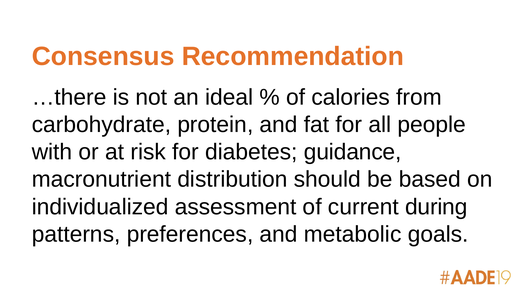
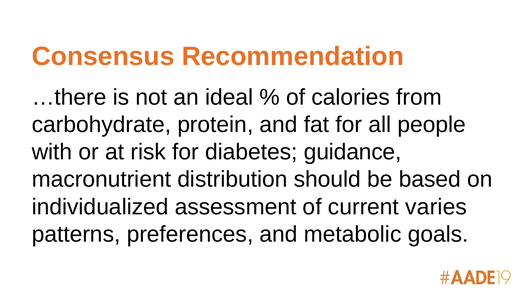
during: during -> varies
